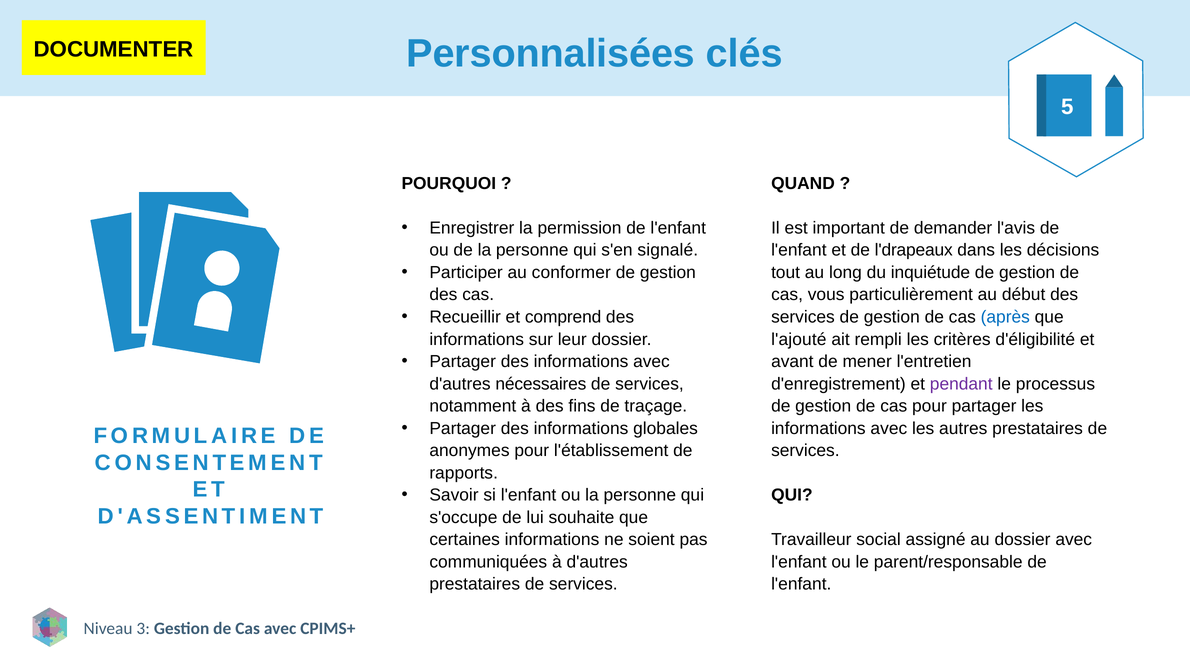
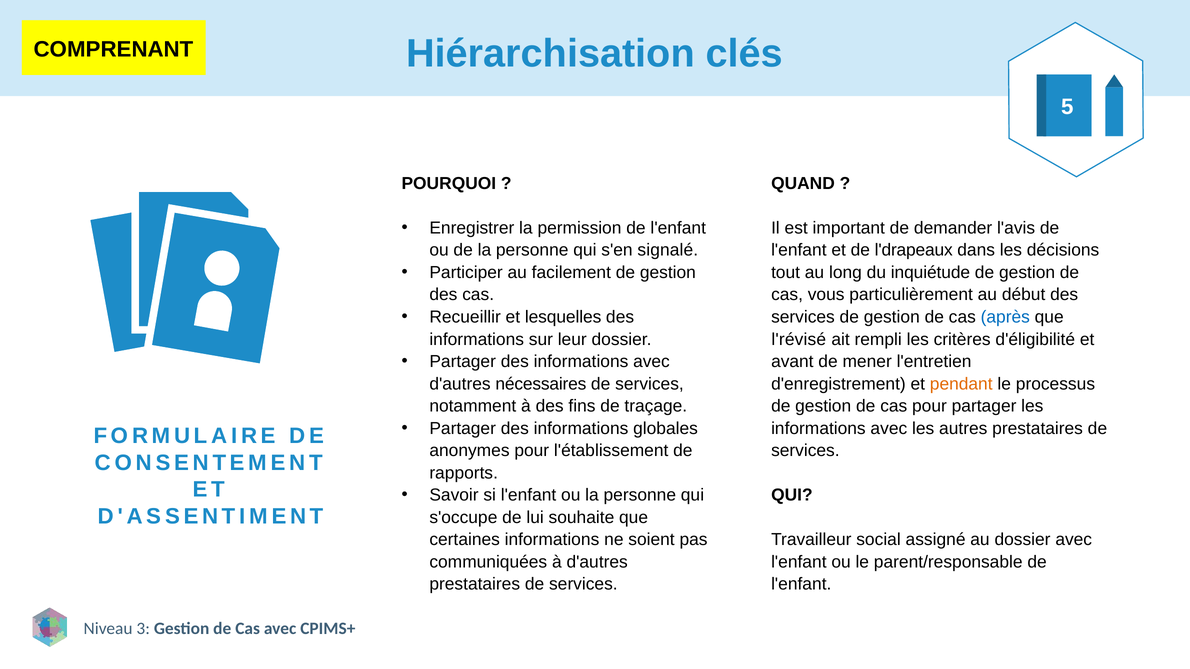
Personnalisées: Personnalisées -> Hiérarchisation
DOCUMENTER: DOCUMENTER -> COMPRENANT
conformer: conformer -> facilement
comprend: comprend -> lesquelles
l'ajouté: l'ajouté -> l'révisé
pendant colour: purple -> orange
